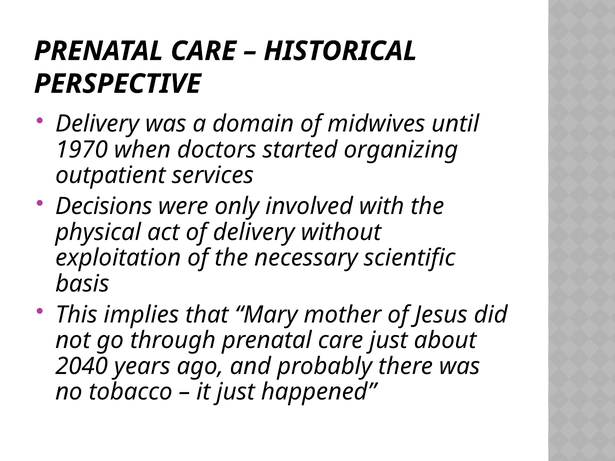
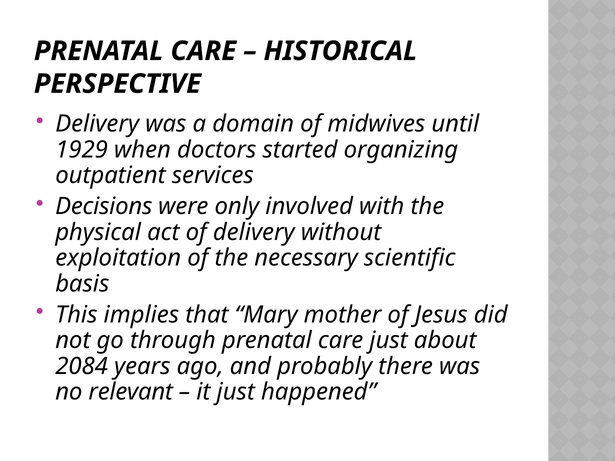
1970: 1970 -> 1929
2040: 2040 -> 2084
tobacco: tobacco -> relevant
